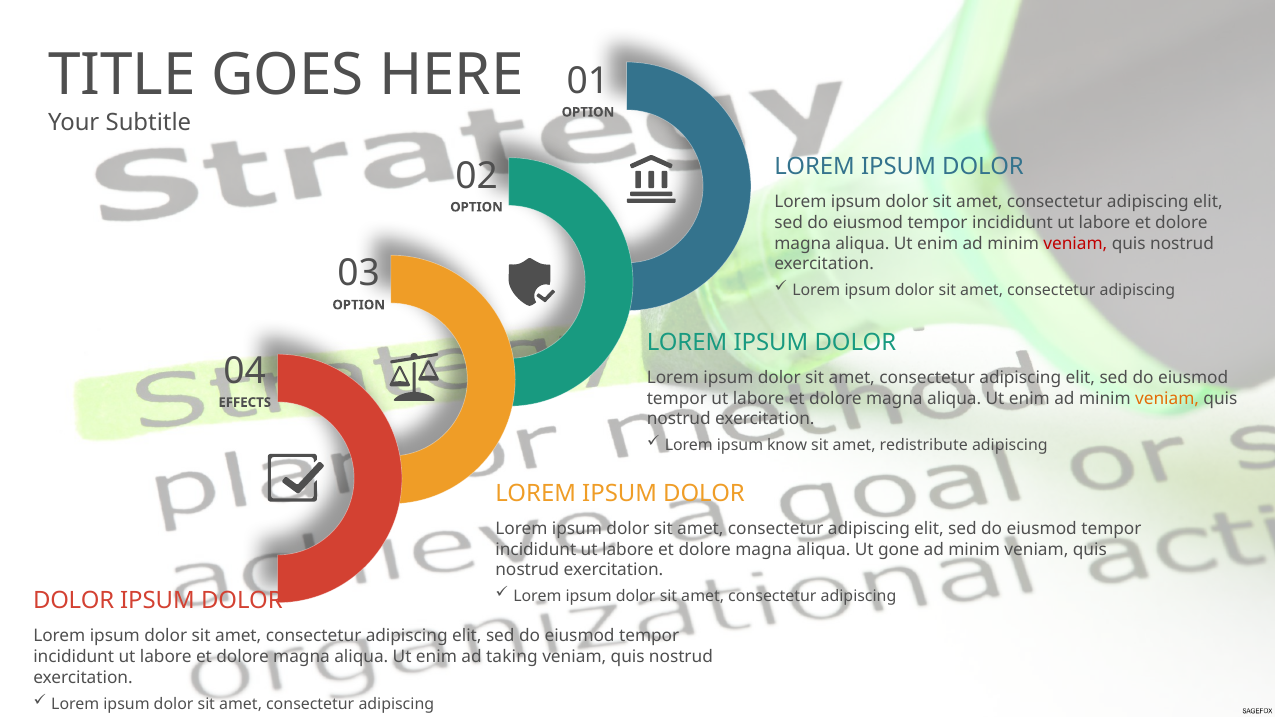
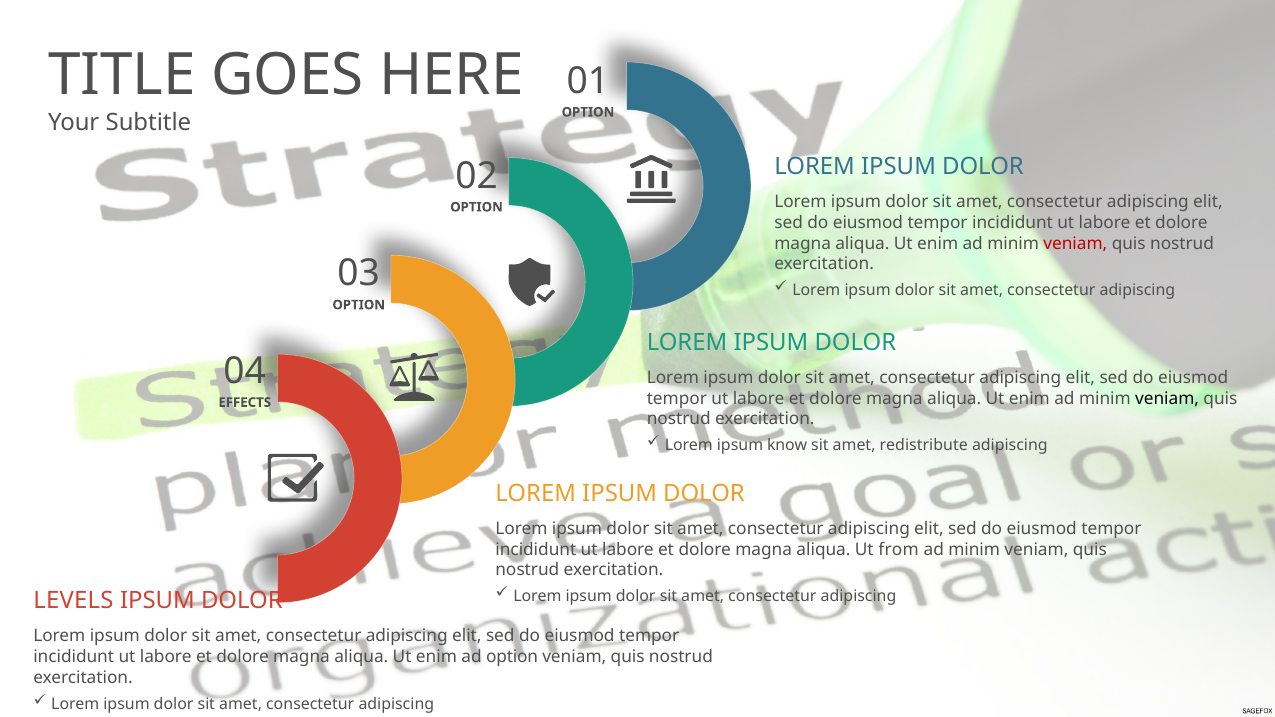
veniam at (1167, 398) colour: orange -> black
gone: gone -> from
DOLOR at (74, 601): DOLOR -> LEVELS
ad taking: taking -> option
